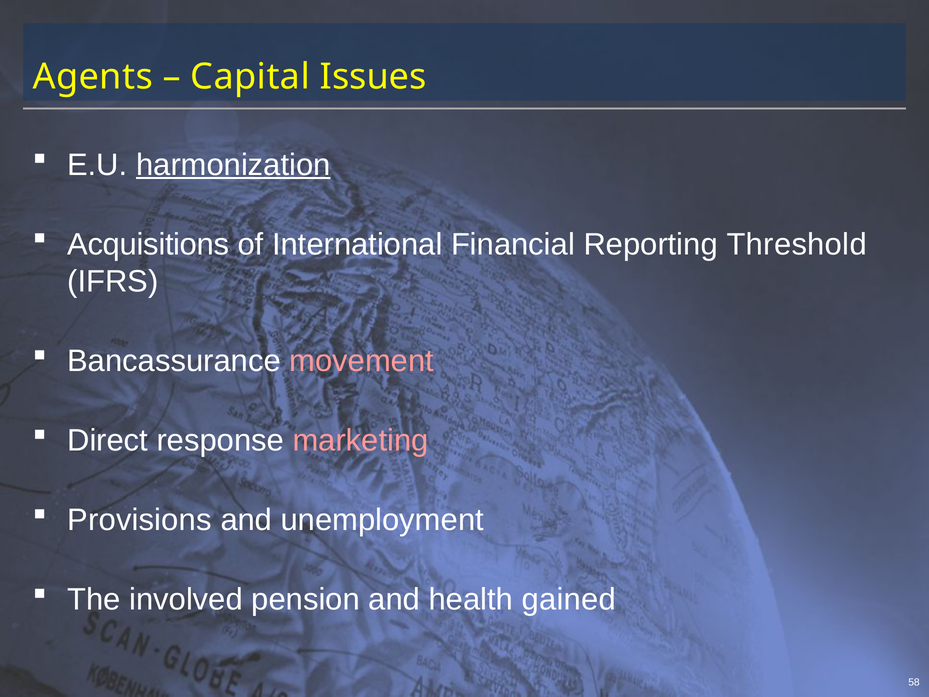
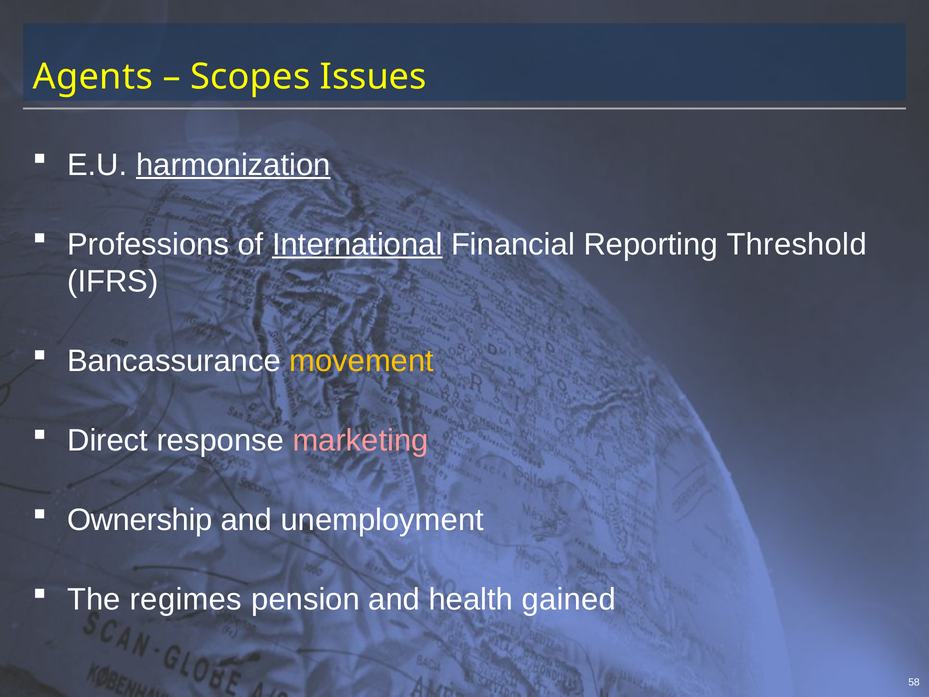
Capital: Capital -> Scopes
Acquisitions: Acquisitions -> Professions
International underline: none -> present
movement colour: pink -> yellow
Provisions: Provisions -> Ownership
involved: involved -> regimes
